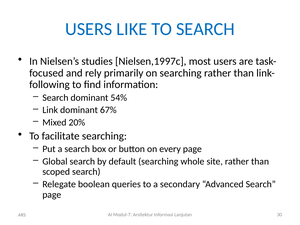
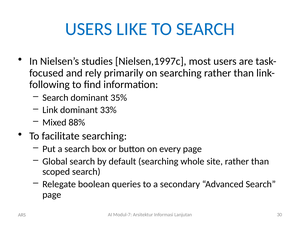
54%: 54% -> 35%
67%: 67% -> 33%
20%: 20% -> 88%
